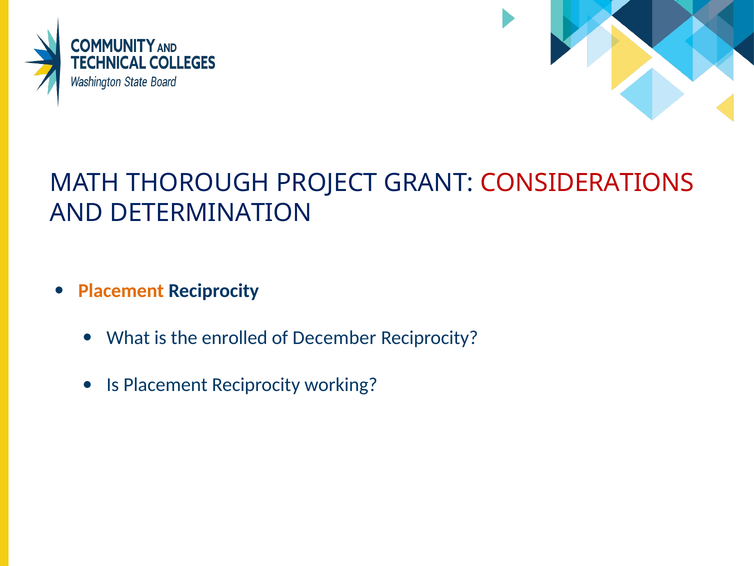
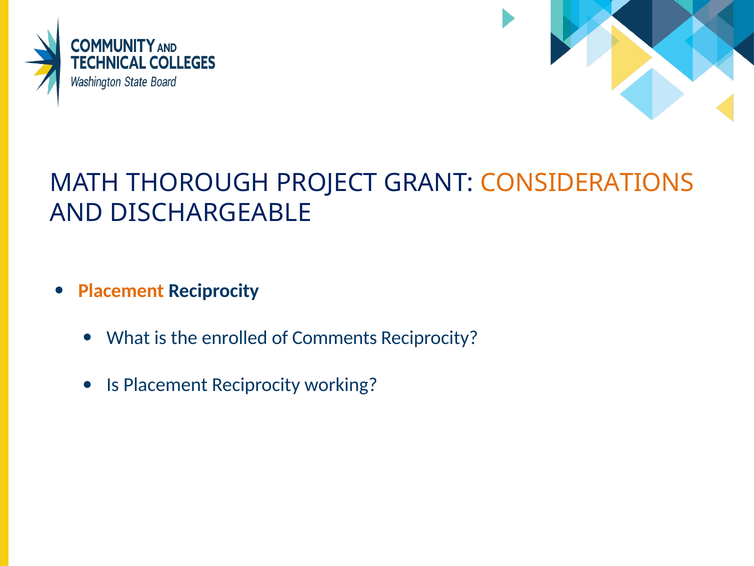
CONSIDERATIONS colour: red -> orange
DETERMINATION: DETERMINATION -> DISCHARGEABLE
December: December -> Comments
